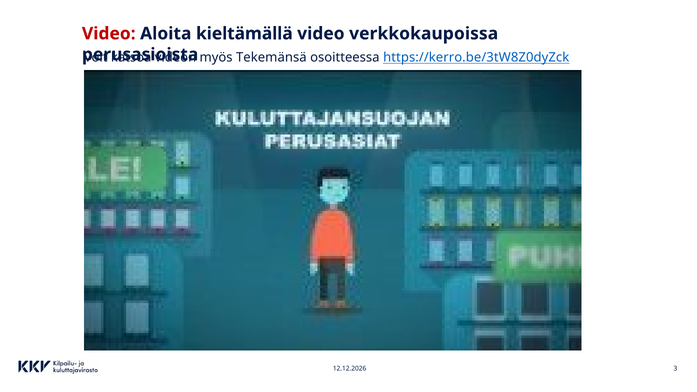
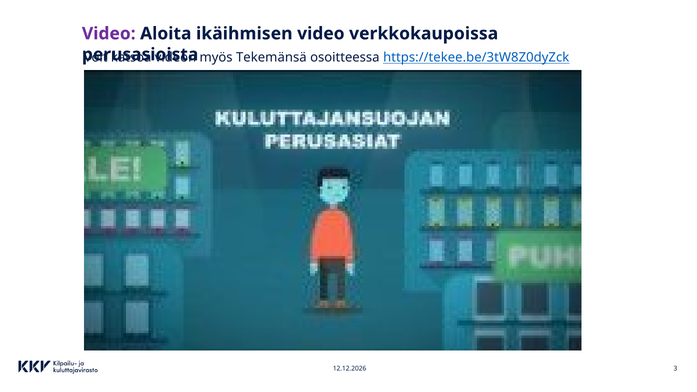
Video at (109, 34) colour: red -> purple
kieltämällä: kieltämällä -> ikäihmisen
https://kerro.be/3tW8Z0dyZck: https://kerro.be/3tW8Z0dyZck -> https://tekee.be/3tW8Z0dyZck
